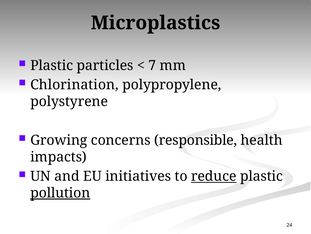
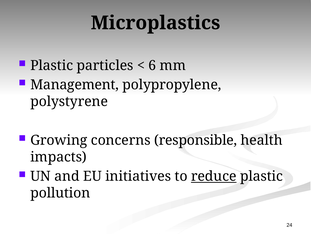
7: 7 -> 6
Chlorination: Chlorination -> Management
pollution underline: present -> none
